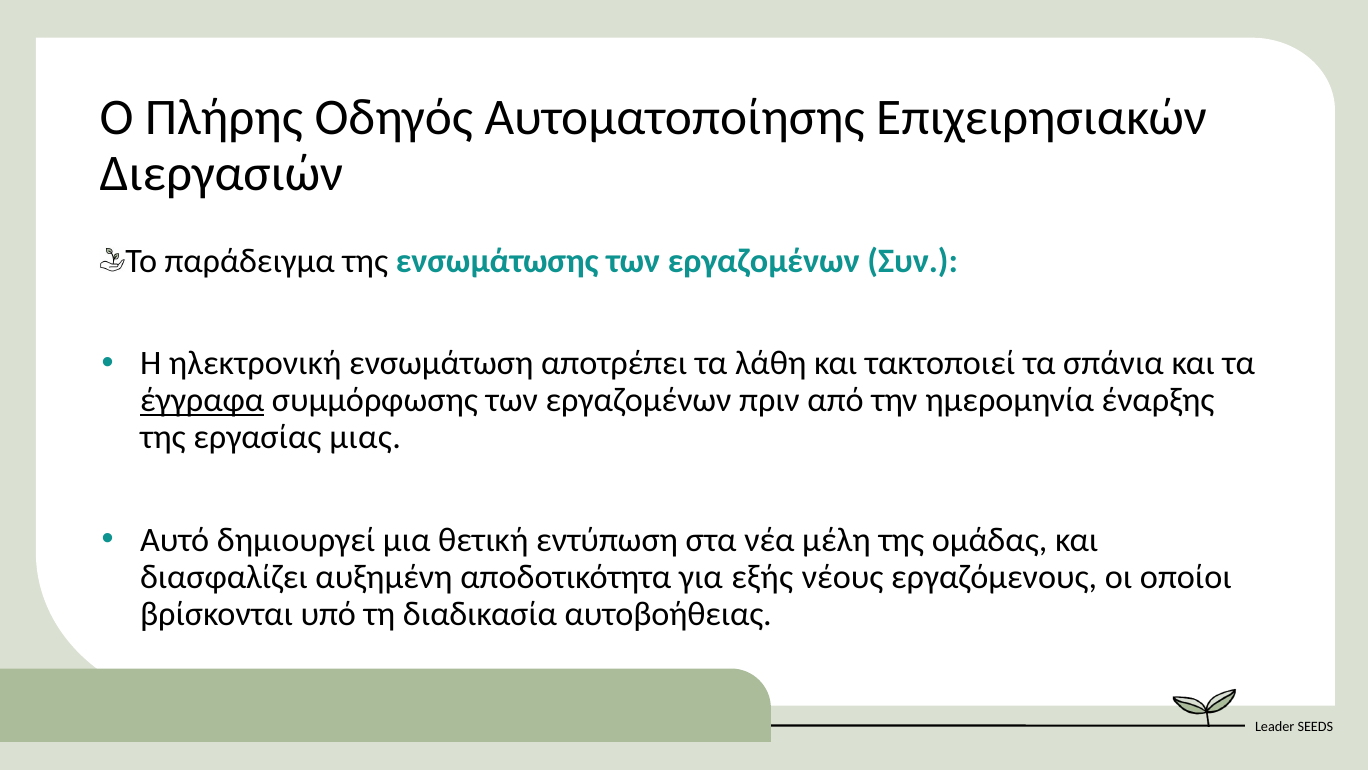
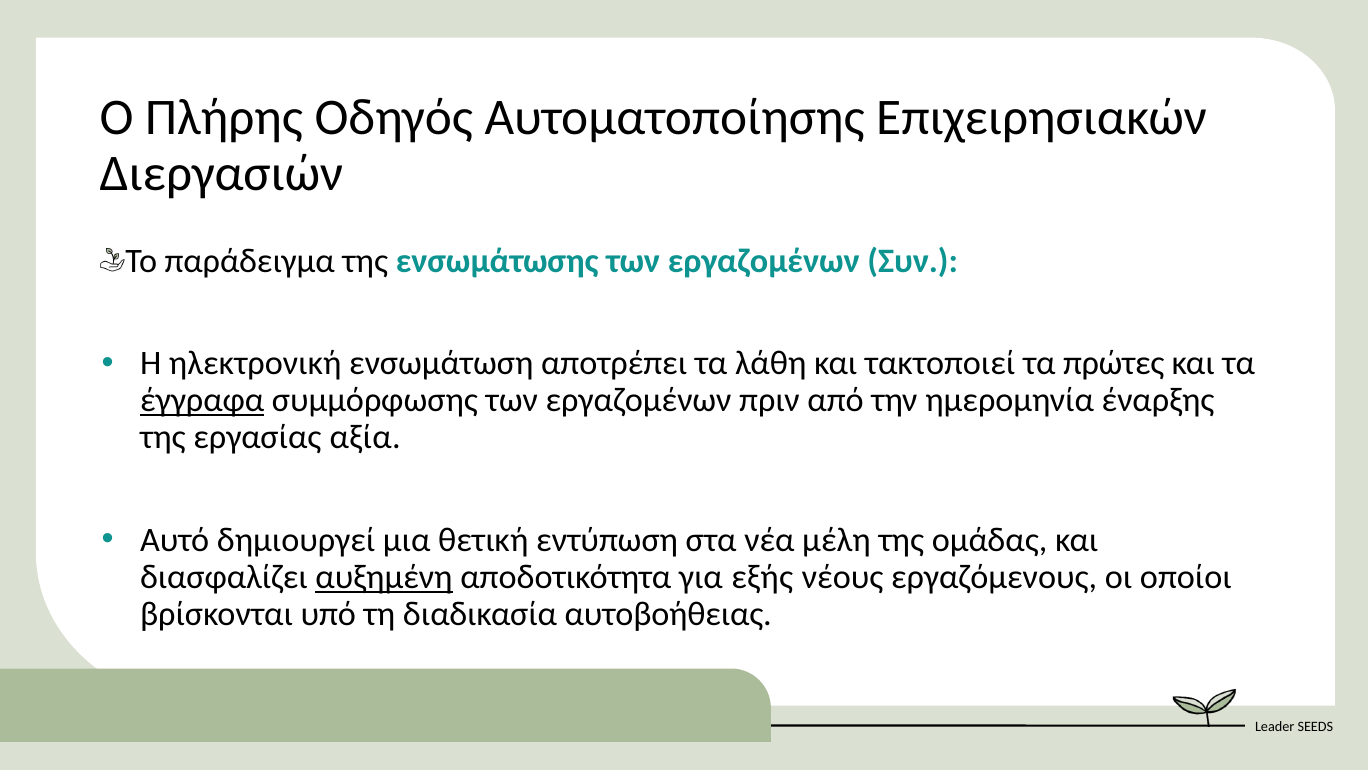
σπάνια: σπάνια -> πρώτες
μιας: μιας -> αξία
αυξημένη underline: none -> present
